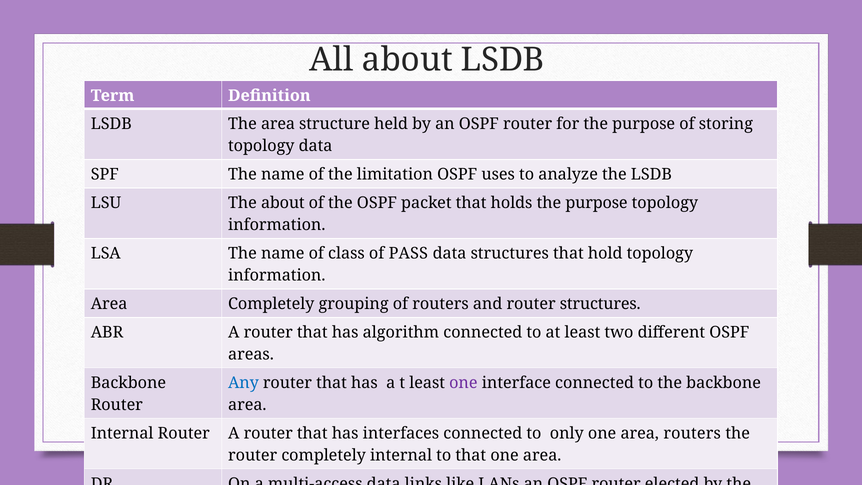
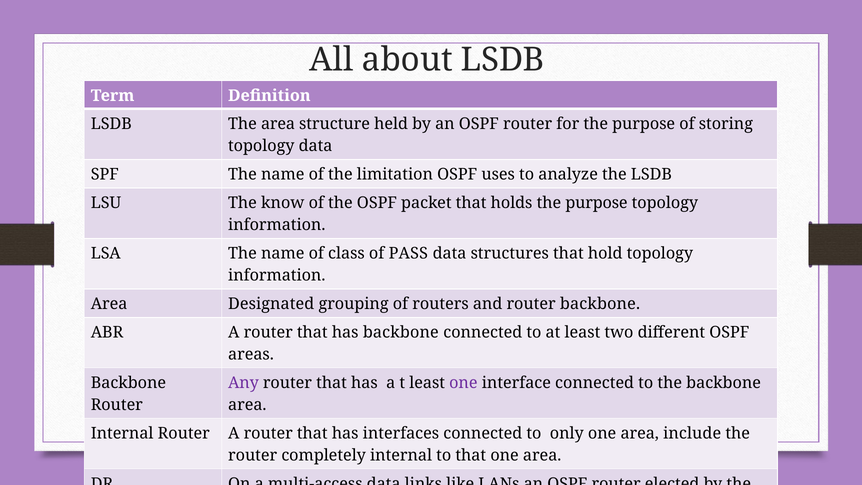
The about: about -> know
Area Completely: Completely -> Designated
router structures: structures -> backbone
has algorithm: algorithm -> backbone
Any colour: blue -> purple
area routers: routers -> include
